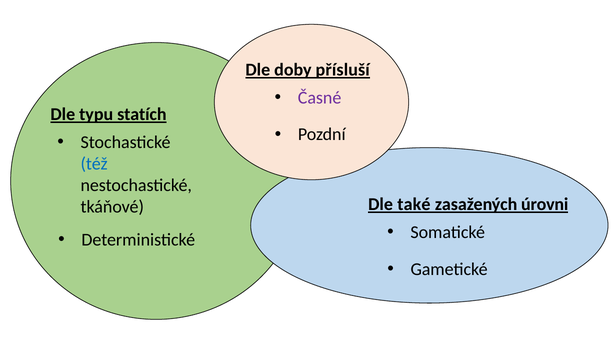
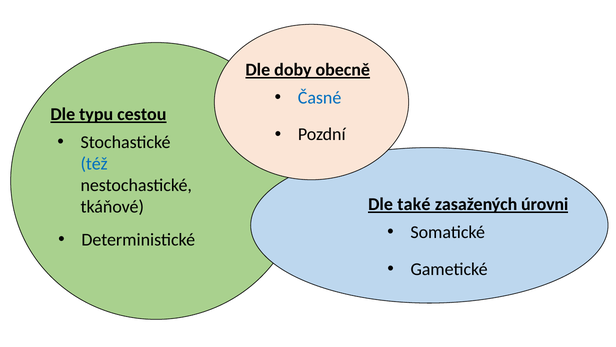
přísluší: přísluší -> obecně
Časné colour: purple -> blue
statích: statích -> cestou
